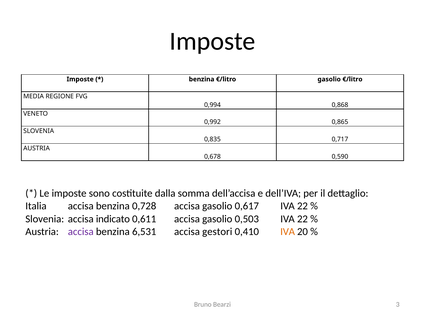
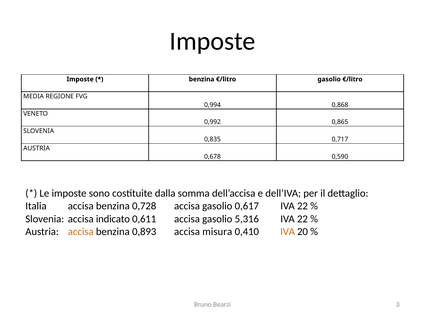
0,503: 0,503 -> 5,316
accisa at (81, 231) colour: purple -> orange
6,531: 6,531 -> 0,893
gestori: gestori -> misura
